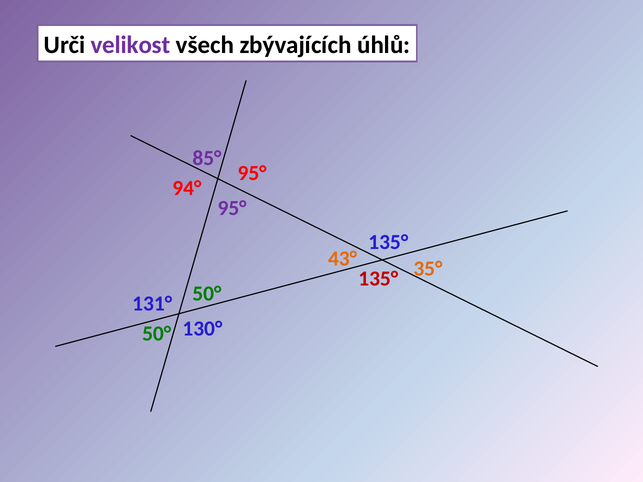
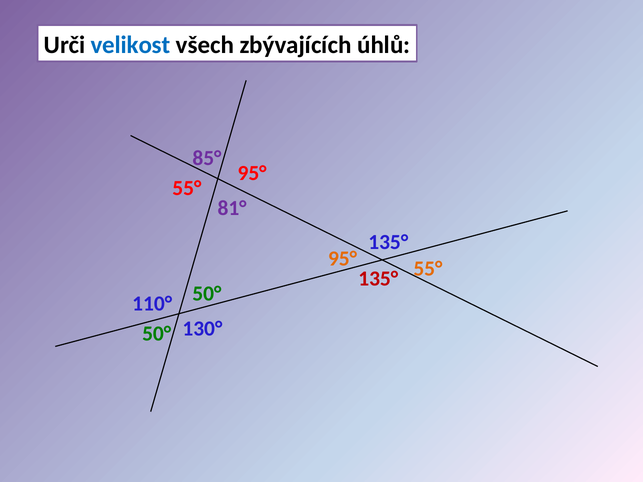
velikost colour: purple -> blue
94° at (187, 188): 94° -> 55°
95° at (232, 208): 95° -> 81°
43° at (343, 259): 43° -> 95°
35° at (428, 269): 35° -> 55°
131°: 131° -> 110°
